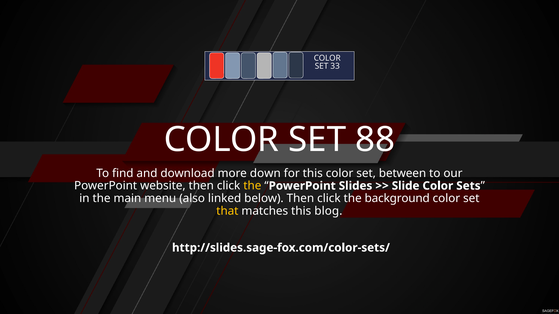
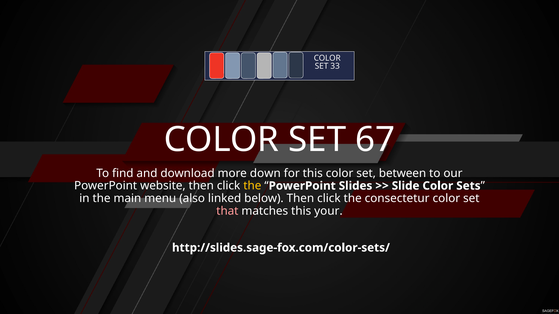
88: 88 -> 67
background: background -> consectetur
that colour: yellow -> pink
blog: blog -> your
